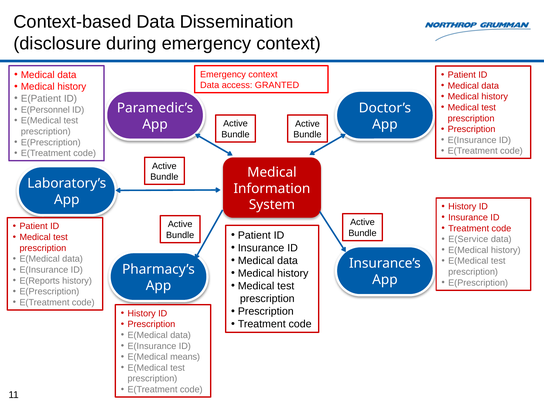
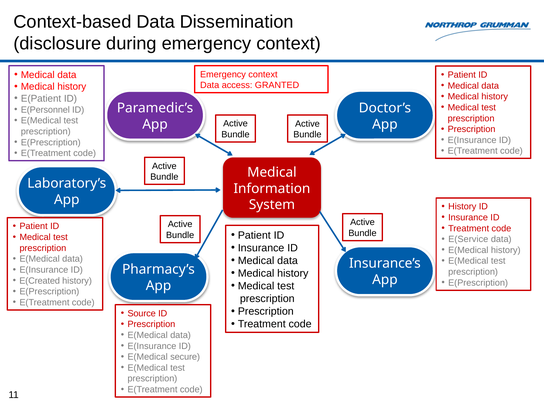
E(Reports: E(Reports -> E(Created
History at (142, 313): History -> Source
means: means -> secure
